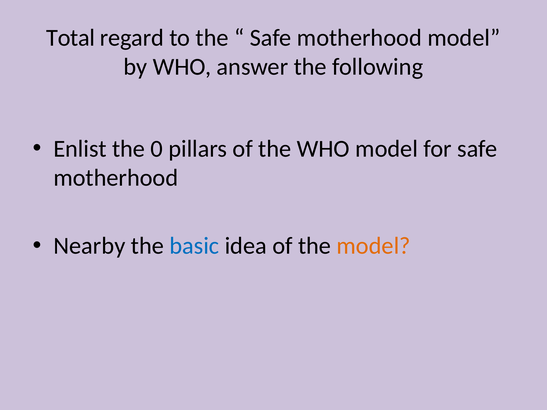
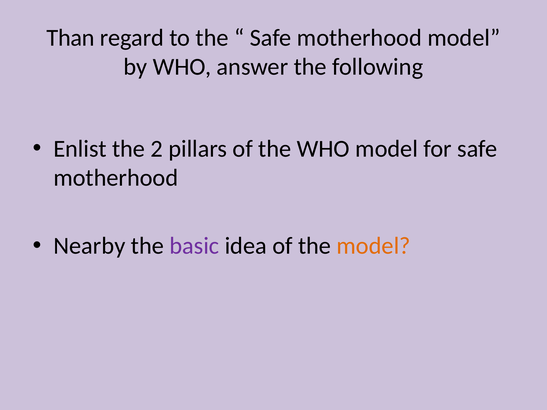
Total: Total -> Than
0: 0 -> 2
basic colour: blue -> purple
